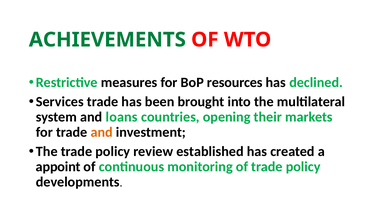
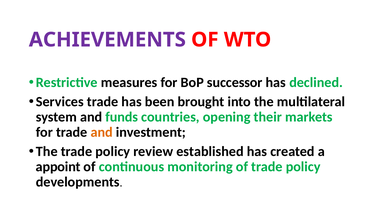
ACHIEVEMENTS colour: green -> purple
resources: resources -> successor
loans: loans -> funds
